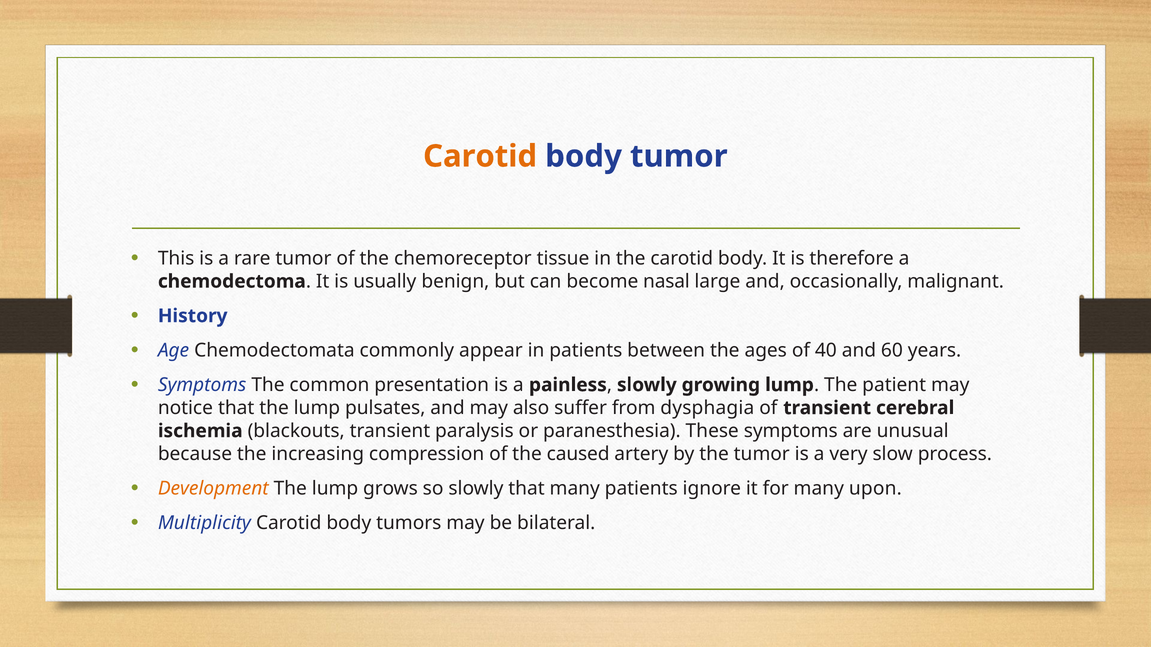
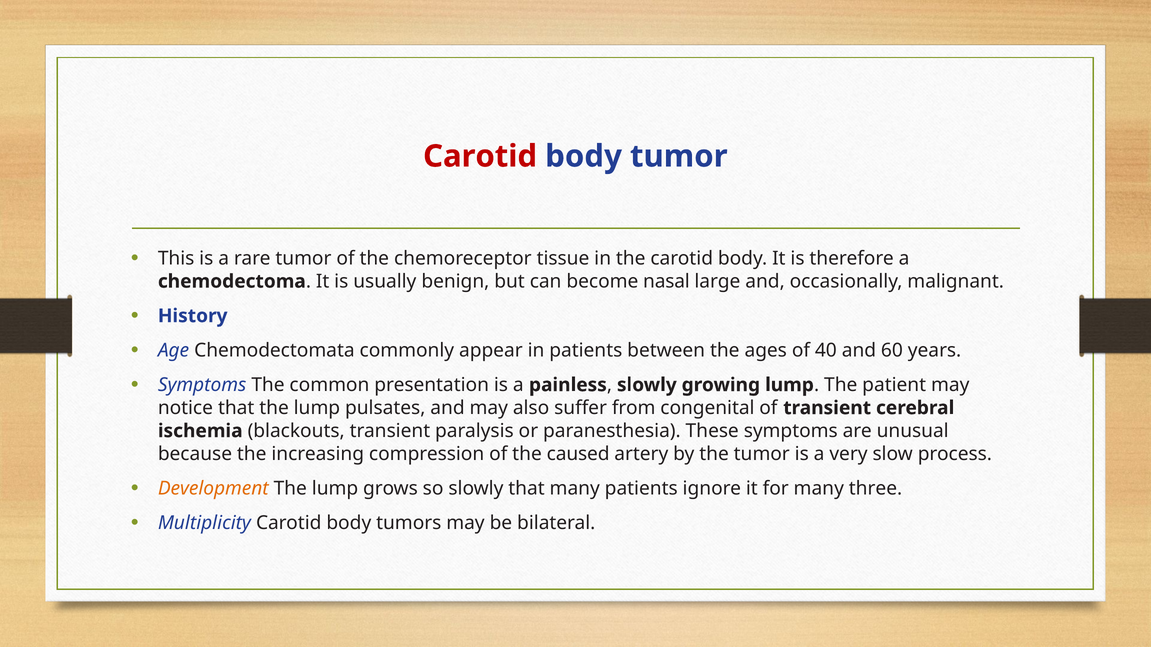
Carotid at (480, 156) colour: orange -> red
dysphagia: dysphagia -> congenital
upon: upon -> three
